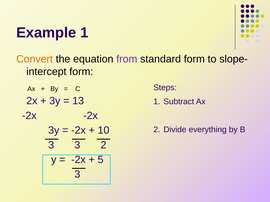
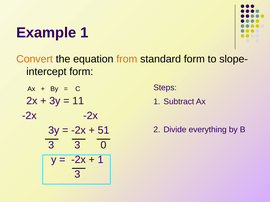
from colour: purple -> orange
13: 13 -> 11
10: 10 -> 51
3 2: 2 -> 0
5 at (101, 160): 5 -> 1
